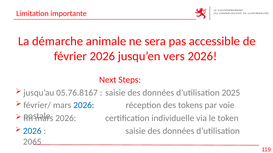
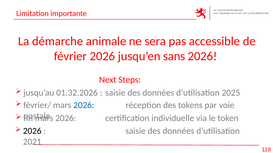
vers: vers -> sans
05.76.8167: 05.76.8167 -> 01.32.2026
2026 at (32, 131) colour: blue -> black
2065: 2065 -> 2021
